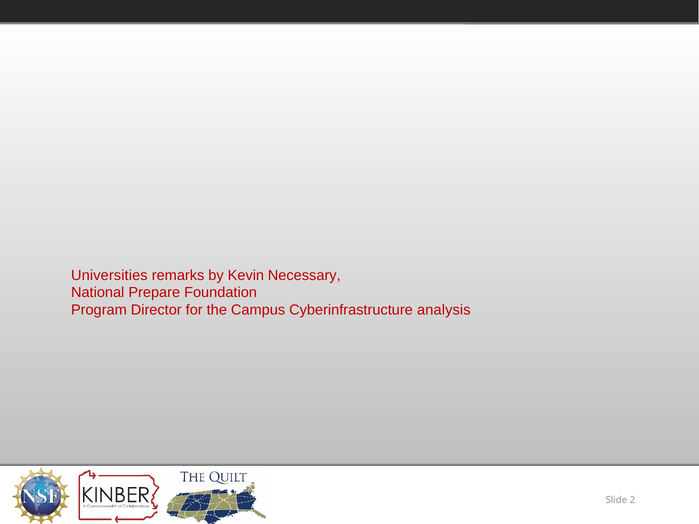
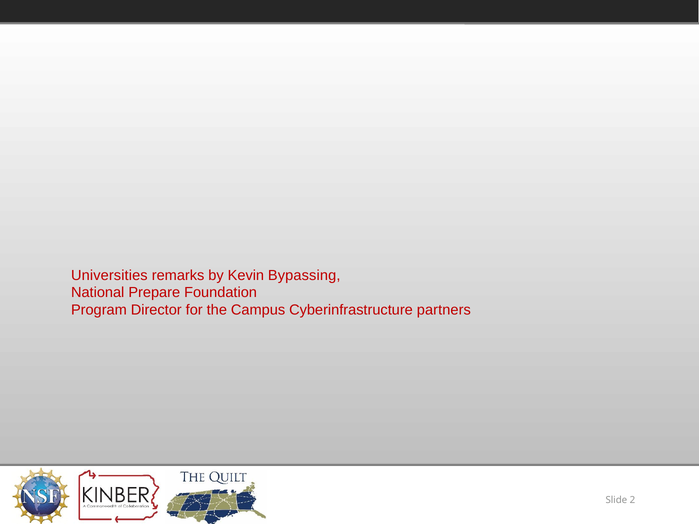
Necessary: Necessary -> Bypassing
analysis: analysis -> partners
